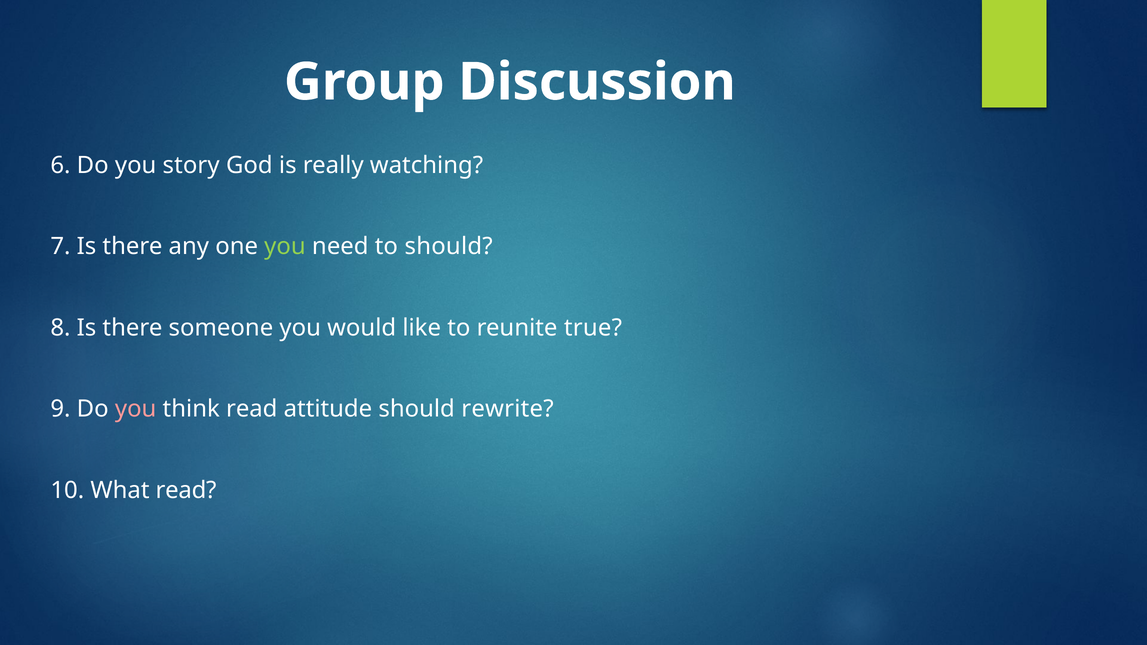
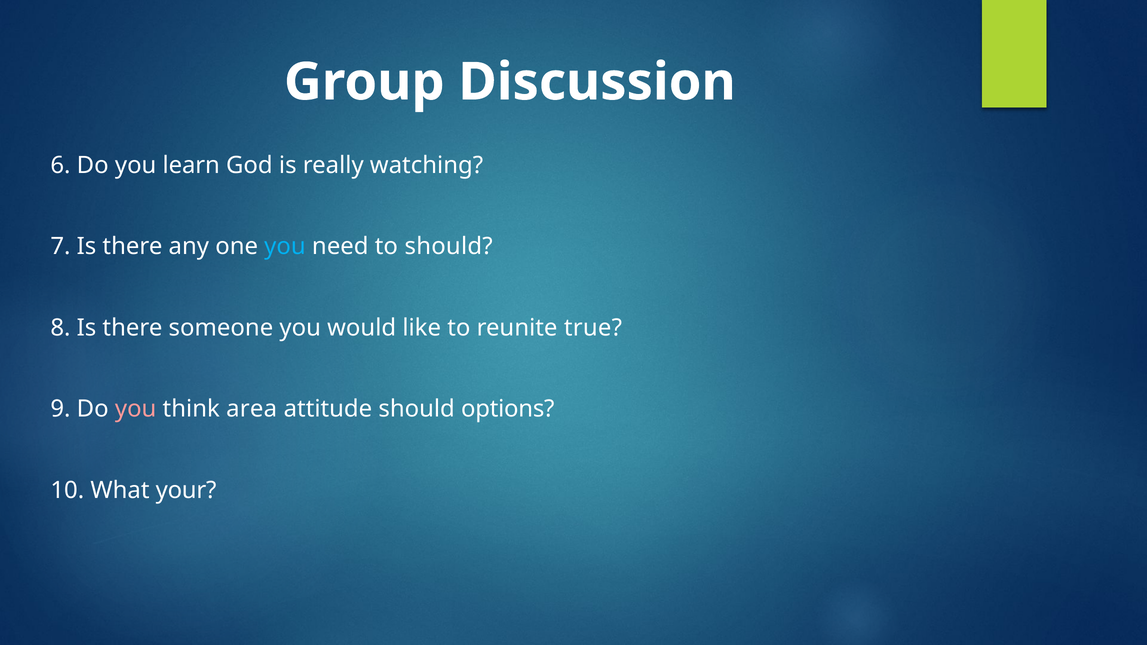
story: story -> learn
you at (285, 247) colour: light green -> light blue
think read: read -> area
rewrite: rewrite -> options
What read: read -> your
